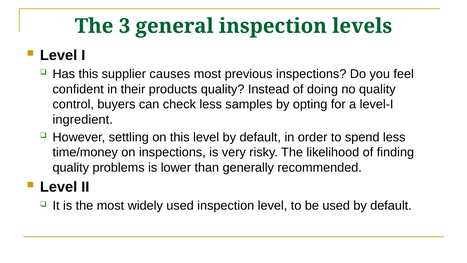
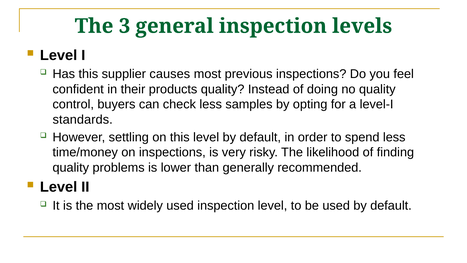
ingredient: ingredient -> standards
